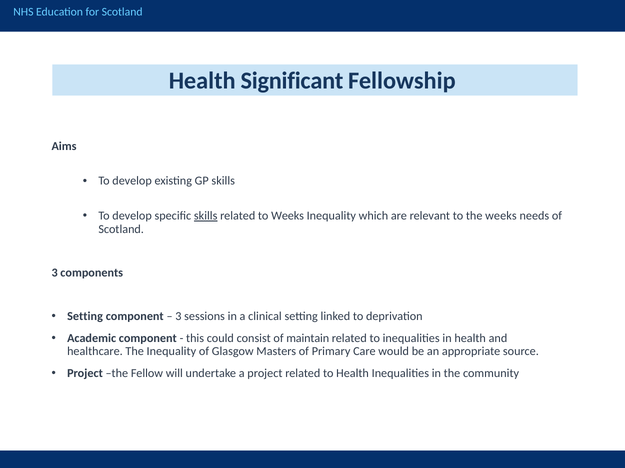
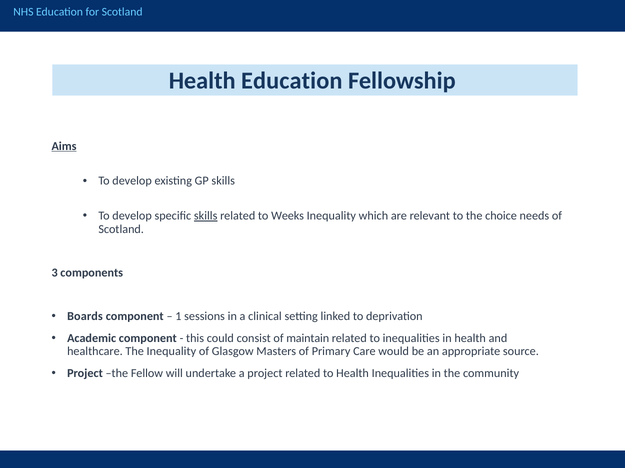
Health Significant: Significant -> Education
Aims underline: none -> present
the weeks: weeks -> choice
Setting at (85, 317): Setting -> Boards
3 at (178, 317): 3 -> 1
